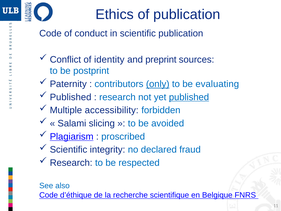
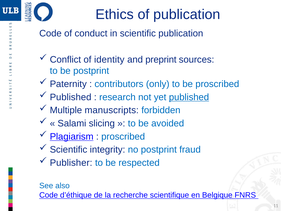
only underline: present -> none
be evaluating: evaluating -> proscribed
accessibility: accessibility -> manuscripts
no declared: declared -> postprint
Research at (71, 163): Research -> Publisher
